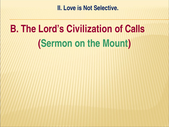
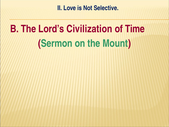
Calls: Calls -> Time
